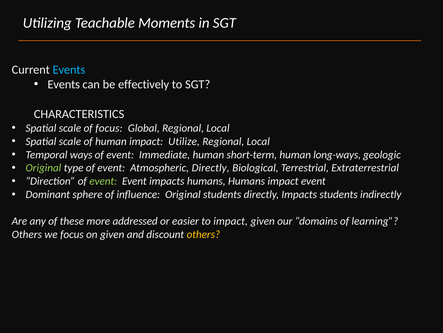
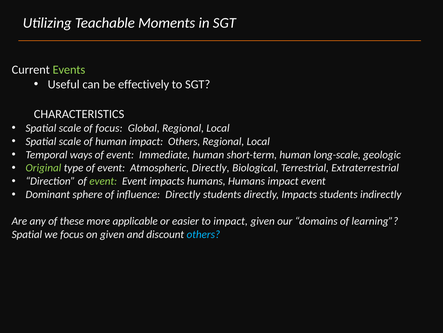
Events at (69, 69) colour: light blue -> light green
Events at (64, 84): Events -> Useful
impact Utilize: Utilize -> Others
long-ways: long-ways -> long-scale
influence Original: Original -> Directly
addressed: addressed -> applicable
Others at (27, 234): Others -> Spatial
others at (203, 234) colour: yellow -> light blue
